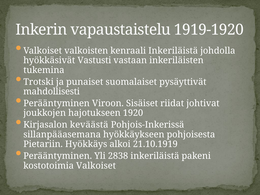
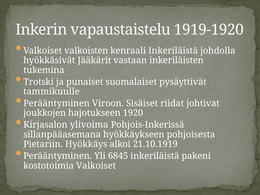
Vastusti: Vastusti -> Jääkärit
mahdollisesti: mahdollisesti -> tammikuulle
keväästä: keväästä -> ylivoima
2838: 2838 -> 6845
